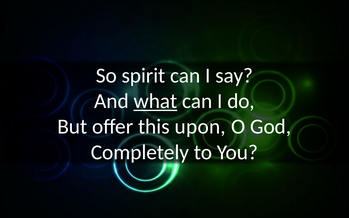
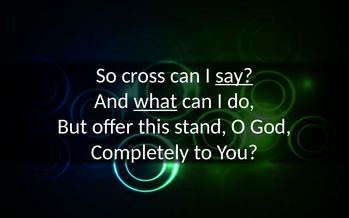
spirit: spirit -> cross
say underline: none -> present
upon: upon -> stand
